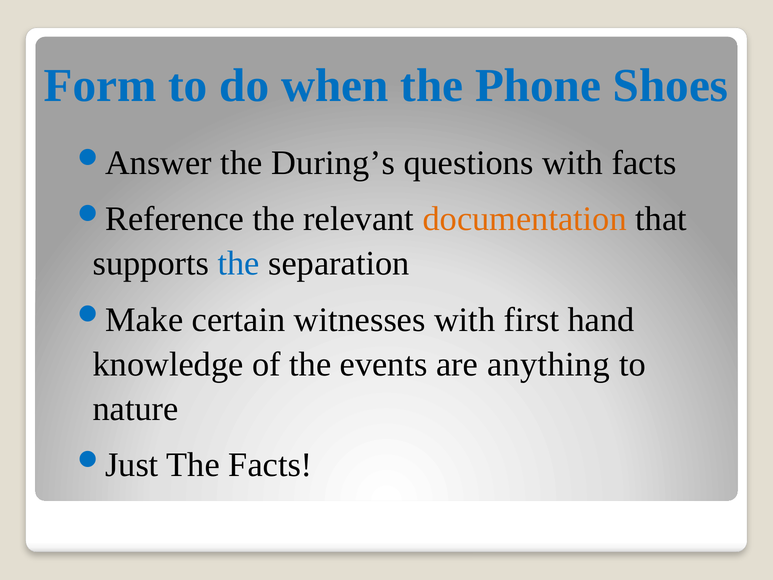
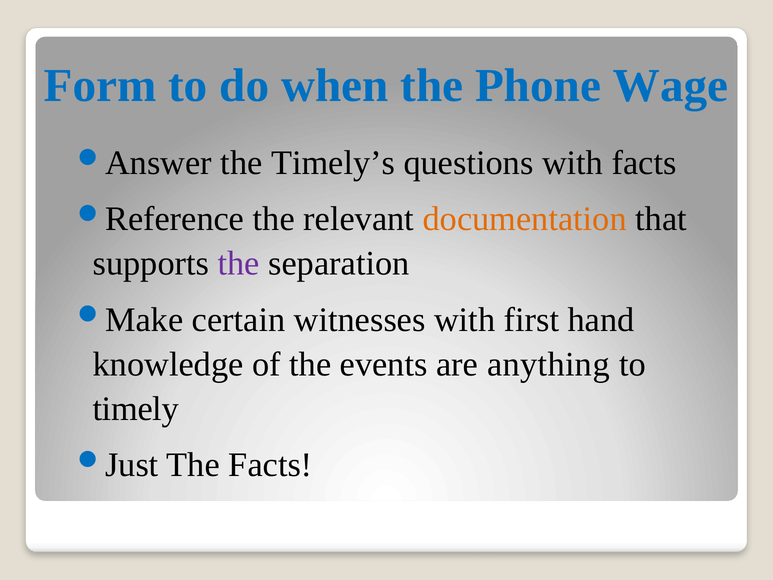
Shoes: Shoes -> Wage
During’s: During’s -> Timely’s
the at (239, 263) colour: blue -> purple
nature: nature -> timely
